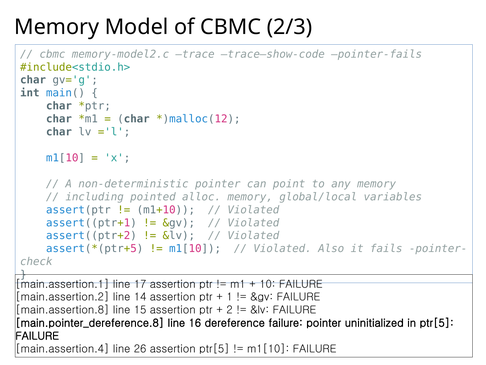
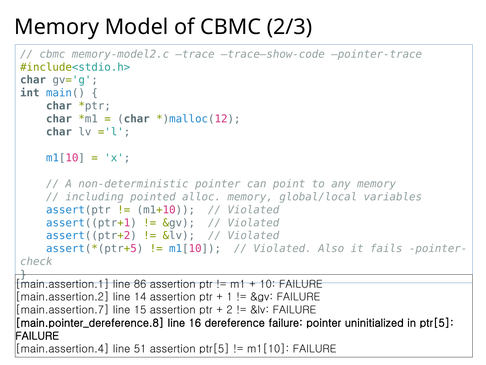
pointer-fails: pointer-fails -> pointer-trace
17: 17 -> 86
main.assertion.8: main.assertion.8 -> main.assertion.7
26: 26 -> 51
